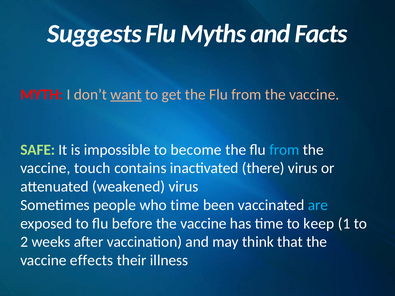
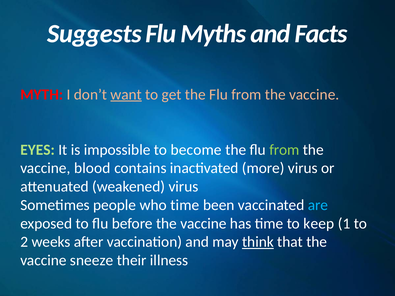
SAFE: SAFE -> EYES
from at (284, 150) colour: light blue -> light green
touch: touch -> blood
there: there -> more
think underline: none -> present
effects: effects -> sneeze
